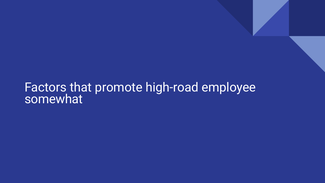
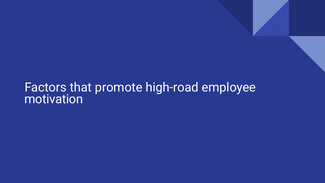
somewhat: somewhat -> motivation
